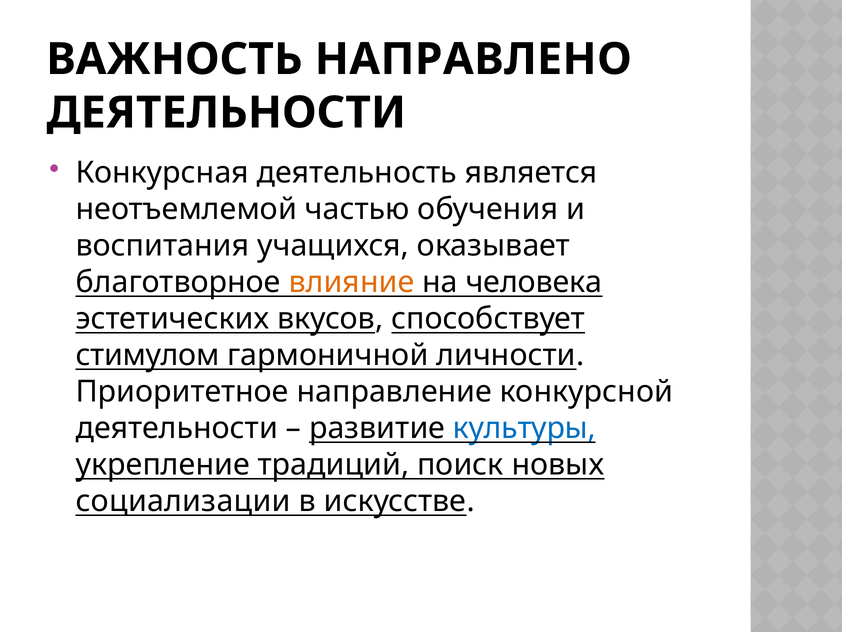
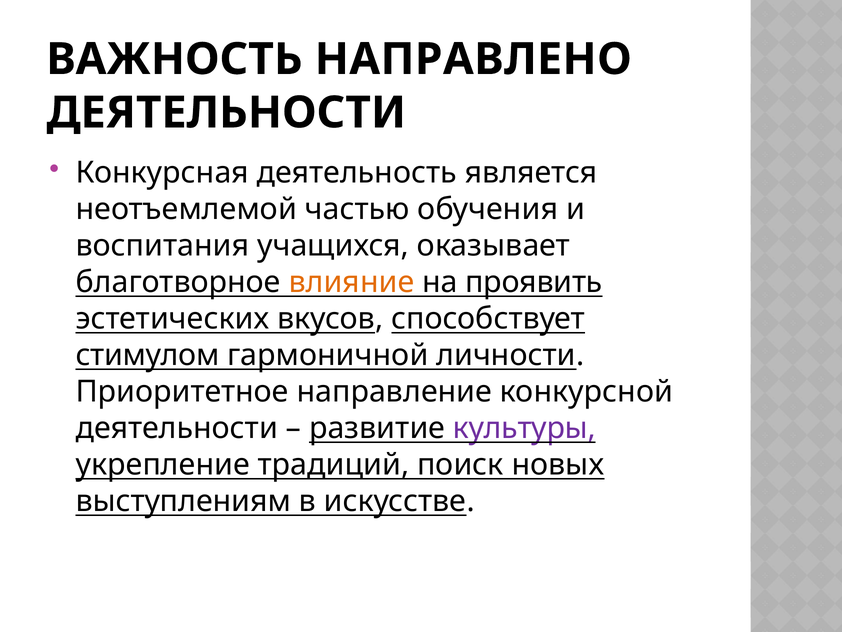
человека: человека -> проявить
культуры colour: blue -> purple
социализации: социализации -> выступлениям
